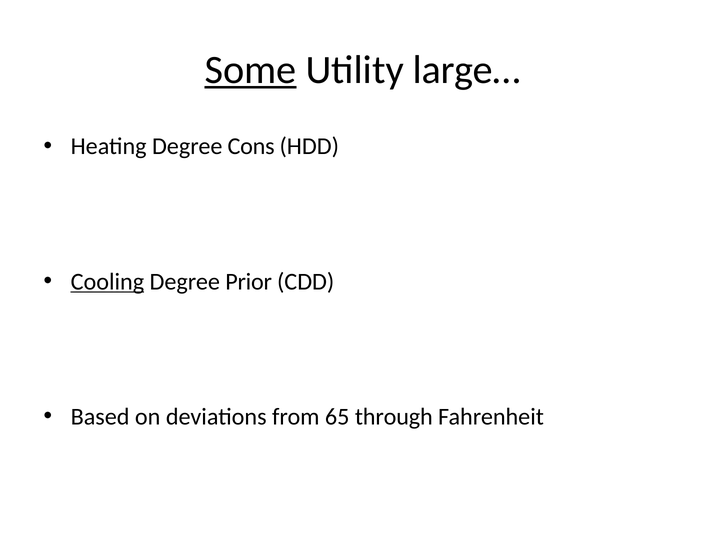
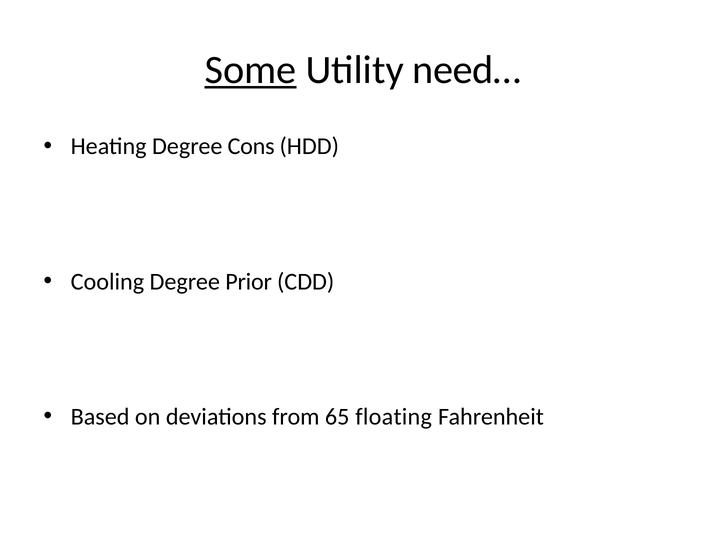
large…: large… -> need…
Cooling underline: present -> none
through: through -> floating
